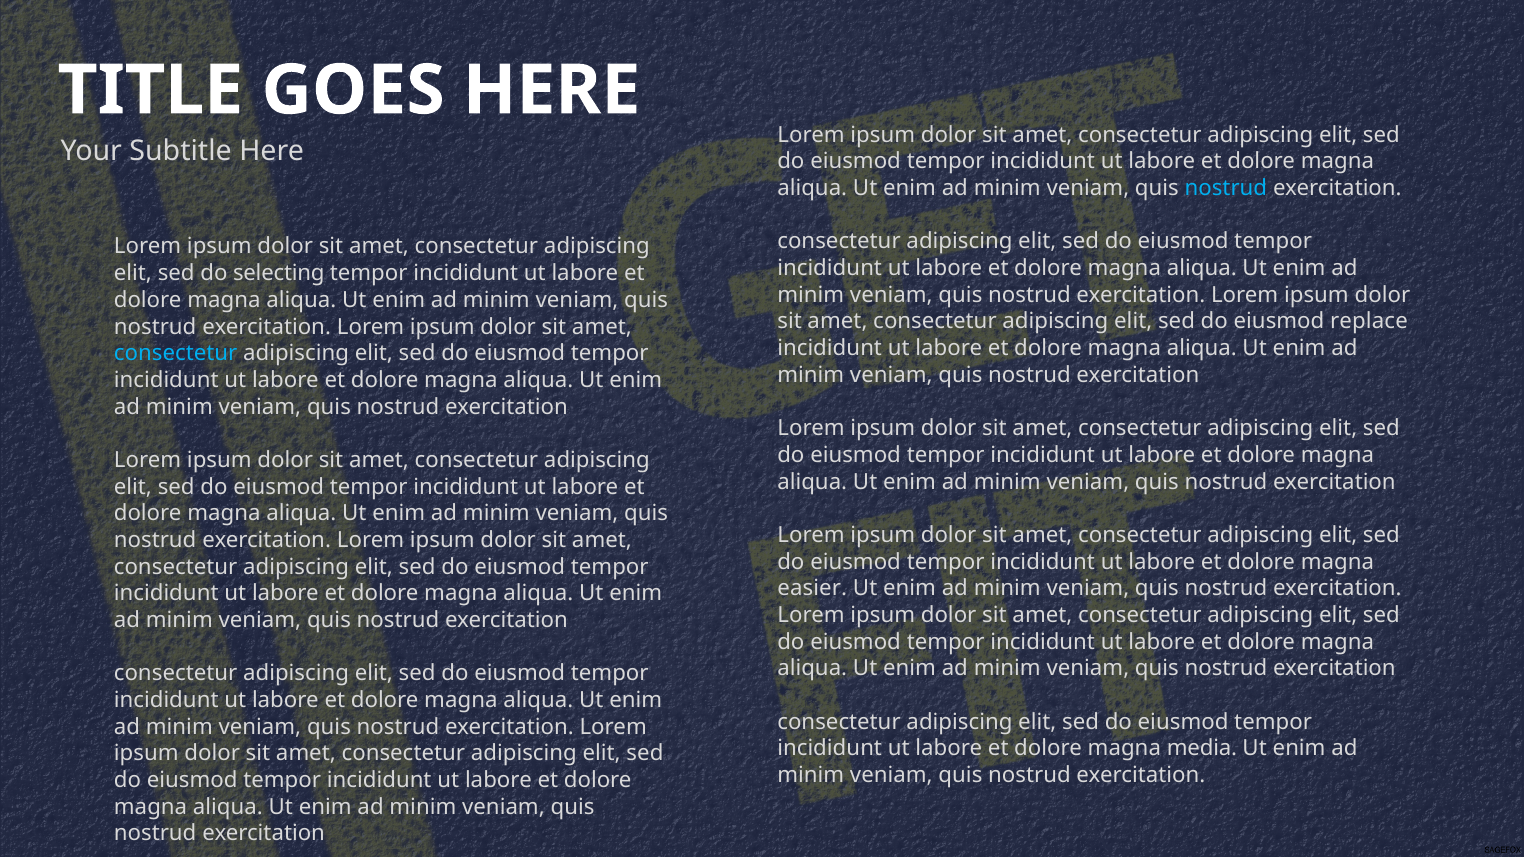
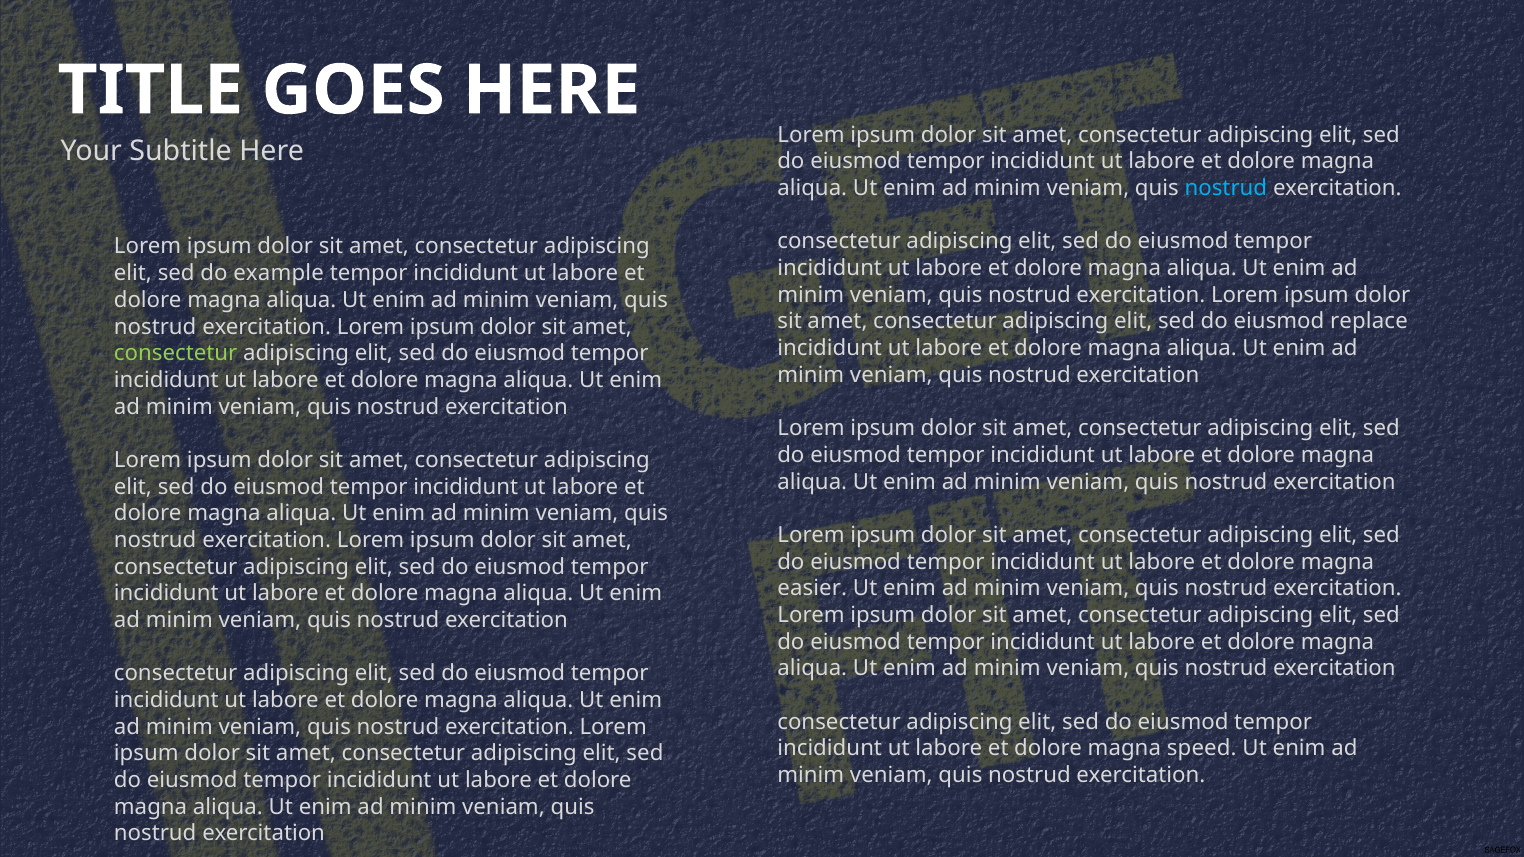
selecting: selecting -> example
consectetur at (176, 353) colour: light blue -> light green
media: media -> speed
